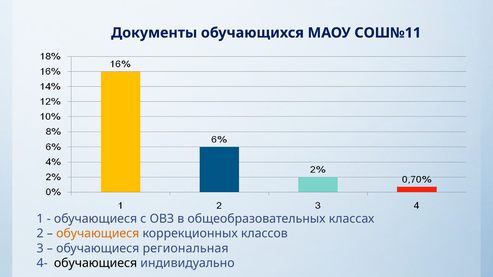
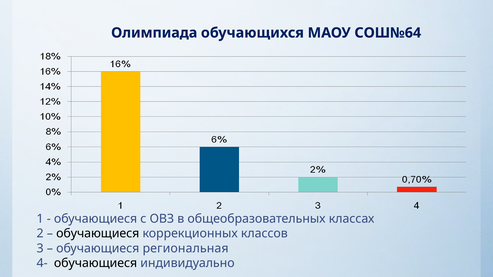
Документы: Документы -> Олимпиада
СОШ№11: СОШ№11 -> СОШ№64
обучающиеся at (98, 234) colour: orange -> black
